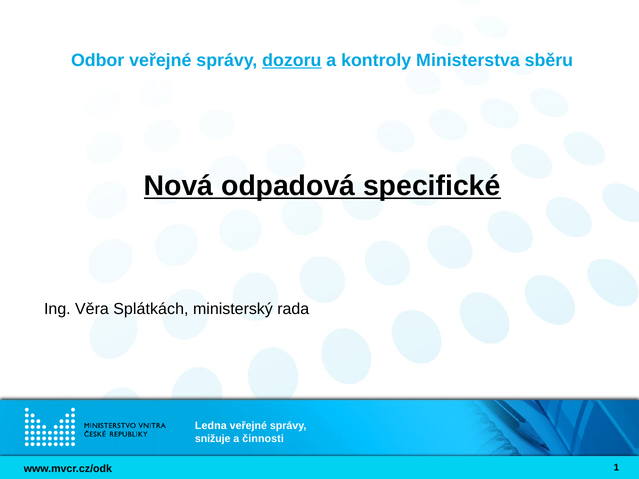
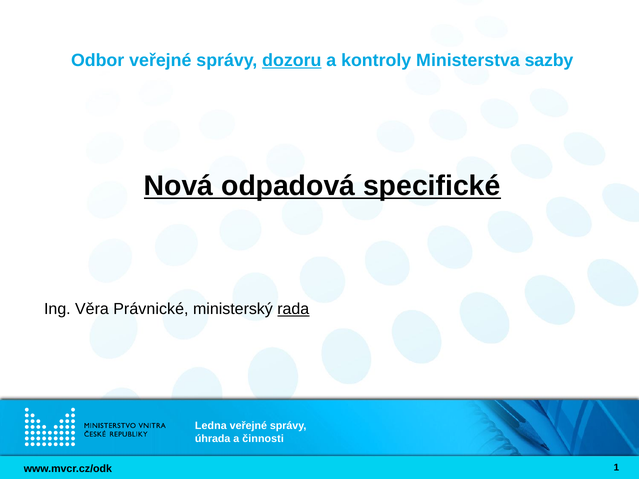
sběru: sběru -> sazby
Splátkách: Splátkách -> Právnické
rada underline: none -> present
snižuje: snižuje -> úhrada
